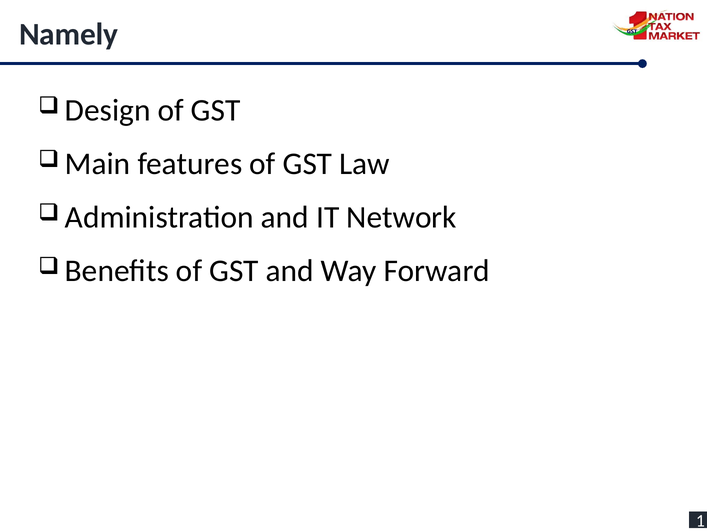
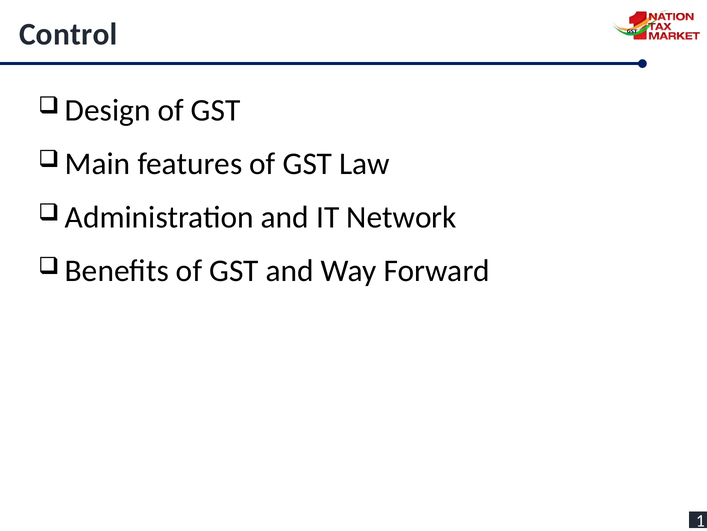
Namely: Namely -> Control
